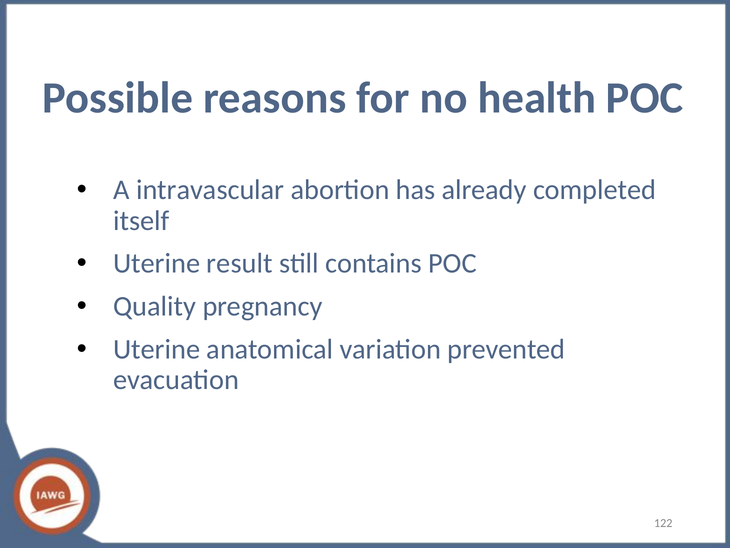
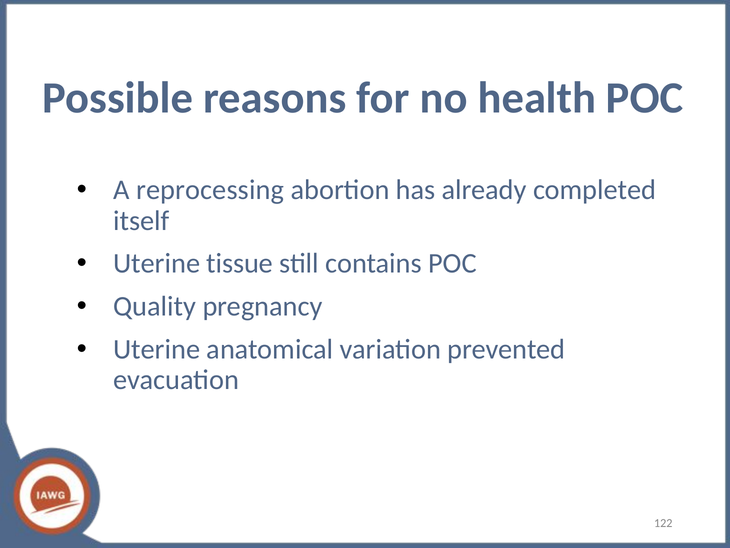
intravascular: intravascular -> reprocessing
result: result -> tissue
